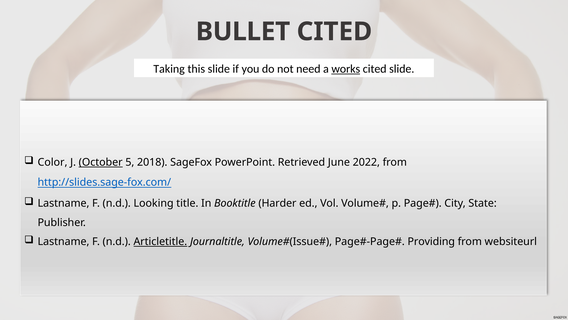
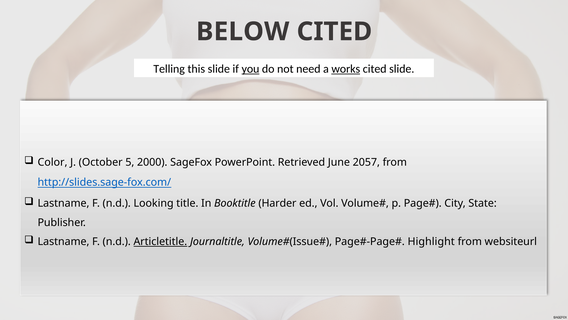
BULLET: BULLET -> BELOW
Taking: Taking -> Telling
you underline: none -> present
October underline: present -> none
2018: 2018 -> 2000
2022: 2022 -> 2057
Providing: Providing -> Highlight
